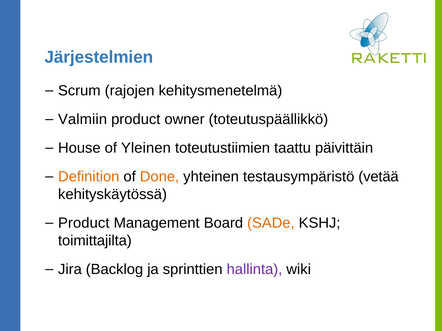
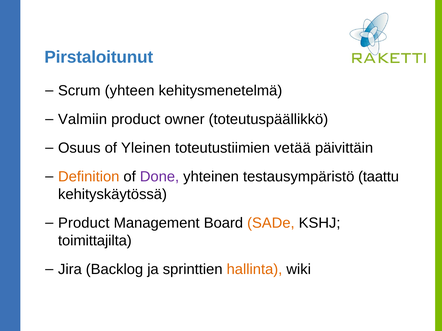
Järjestelmien: Järjestelmien -> Pirstaloitunut
rajojen: rajojen -> yhteen
House: House -> Osuus
taattu: taattu -> vetää
Done colour: orange -> purple
vetää: vetää -> taattu
hallinta colour: purple -> orange
